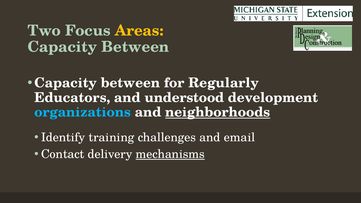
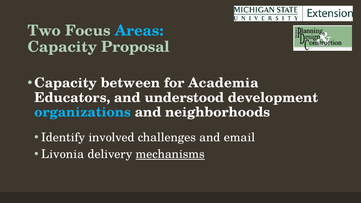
Areas colour: yellow -> light blue
Between at (135, 47): Between -> Proposal
Regularly: Regularly -> Academia
neighborhoods underline: present -> none
training: training -> involved
Contact: Contact -> Livonia
